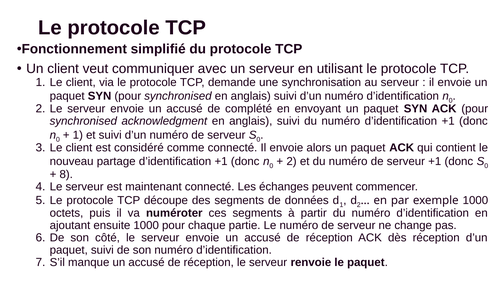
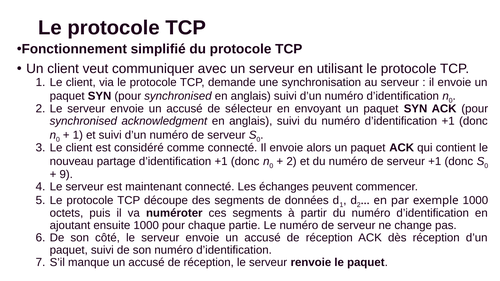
complété: complété -> sélecteur
8: 8 -> 9
